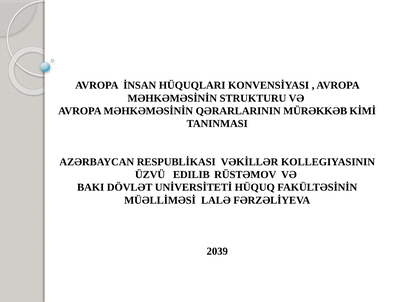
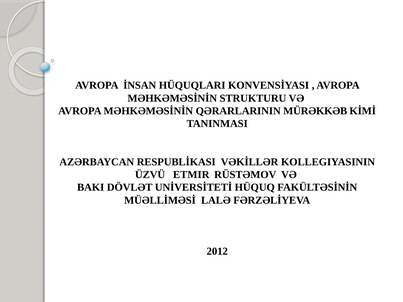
EDILIB: EDILIB -> ETMIR
2039: 2039 -> 2012
